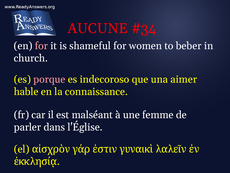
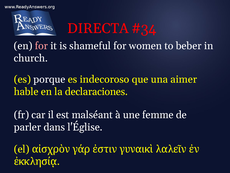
AUCUNE: AUCUNE -> DIRECTA
porque colour: pink -> white
connaissance: connaissance -> declaraciones
